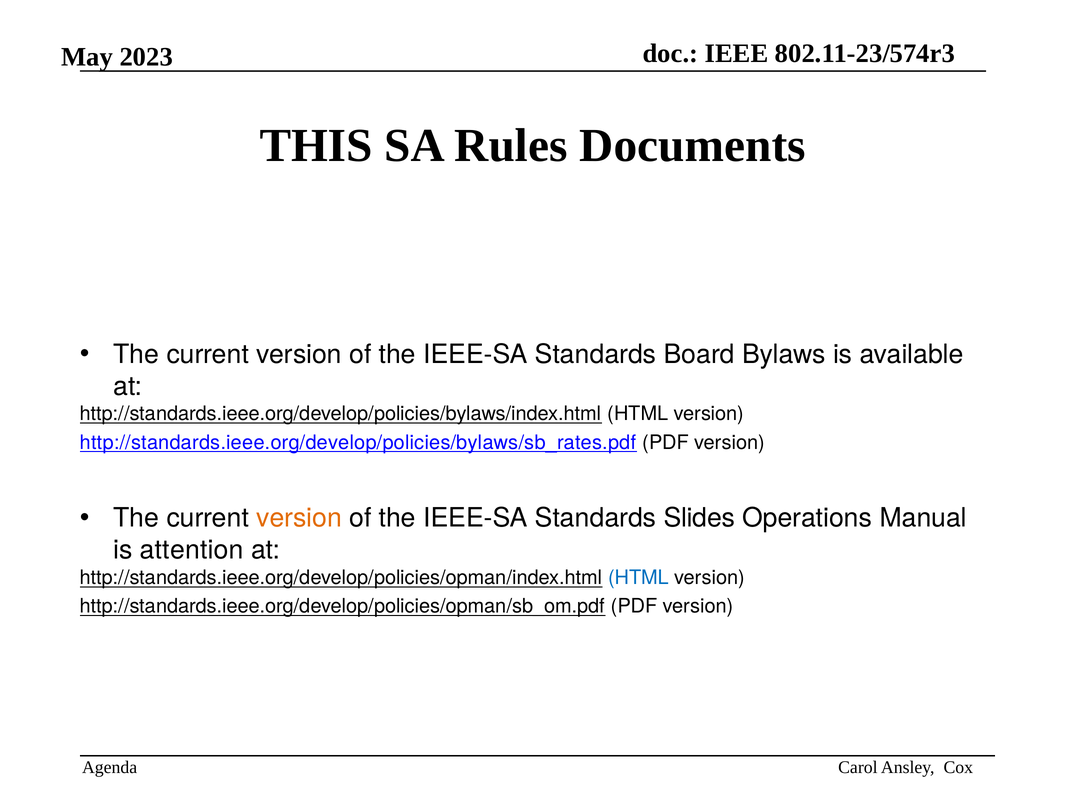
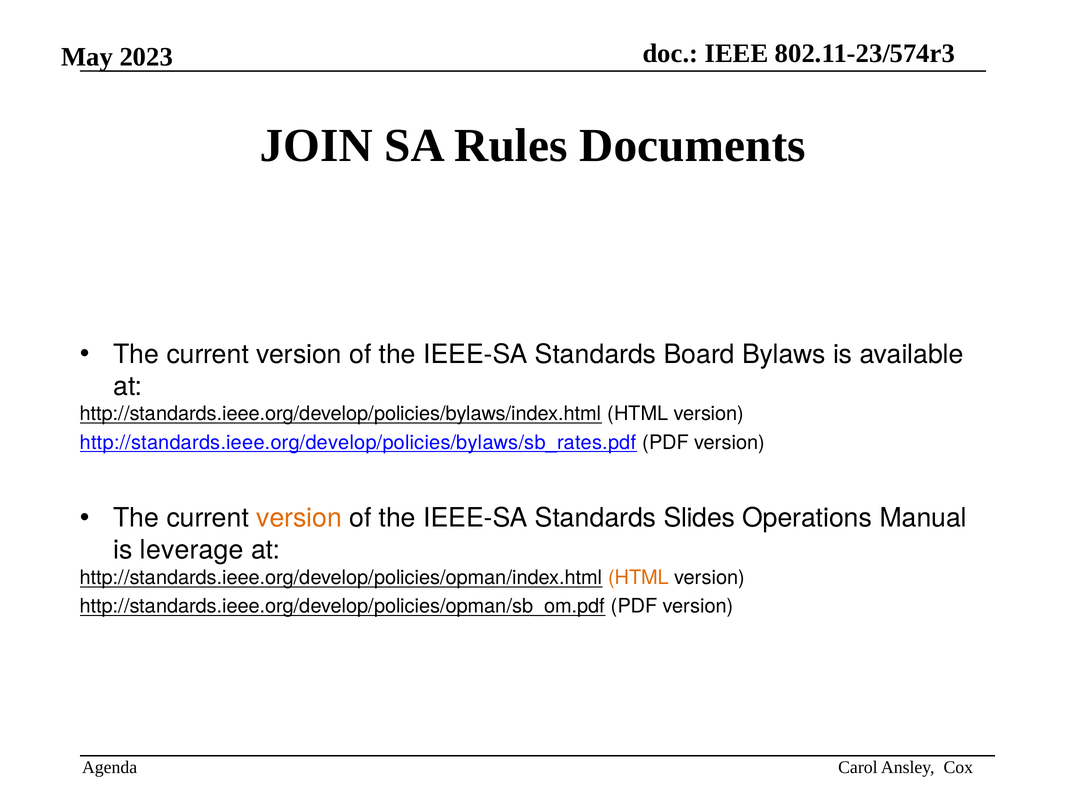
THIS: THIS -> JOIN
attention: attention -> leverage
HTML at (639, 577) colour: blue -> orange
